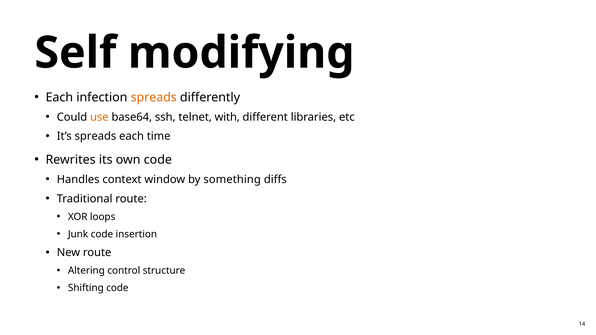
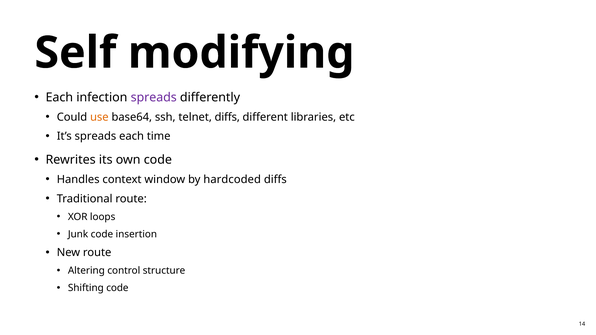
spreads at (154, 97) colour: orange -> purple
telnet with: with -> diffs
something: something -> hardcoded
